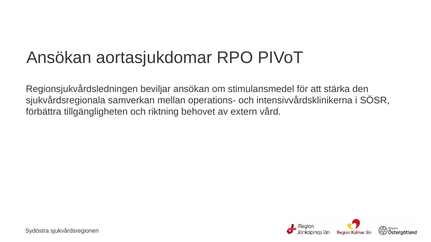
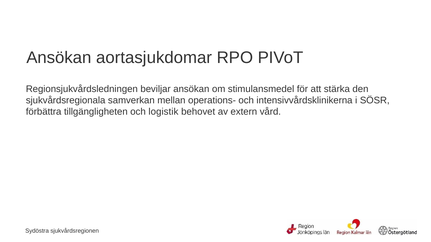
riktning: riktning -> logistik
